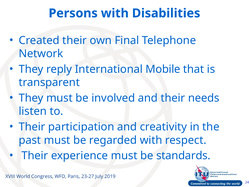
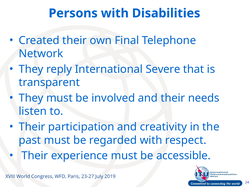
Mobile: Mobile -> Severe
standards: standards -> accessible
